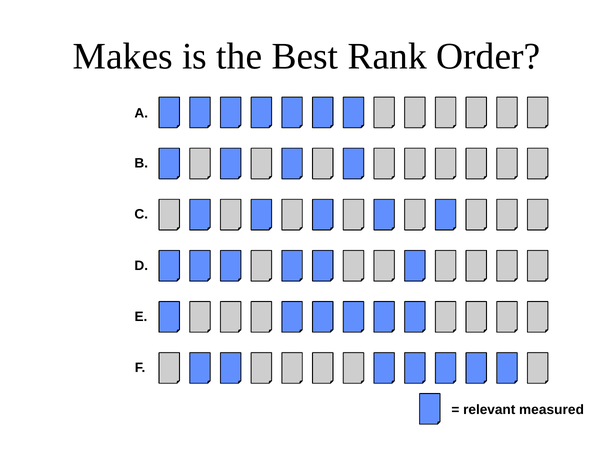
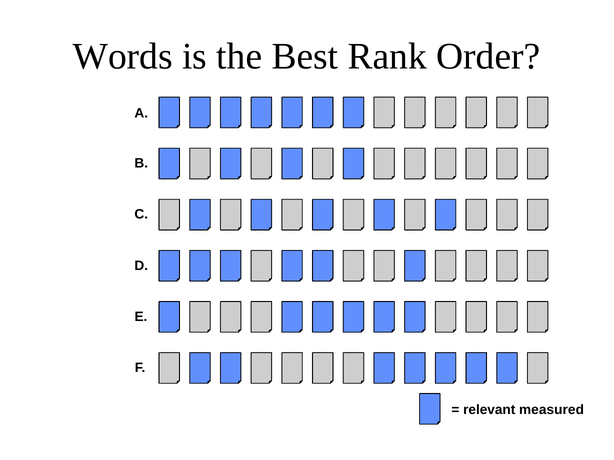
Makes: Makes -> Words
